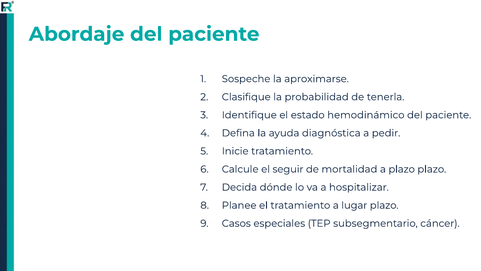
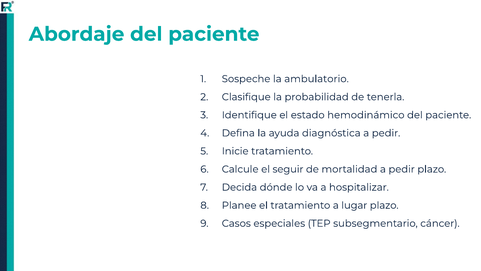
aproximarse: aproximarse -> ambulatorio
mortalidad a plazo: plazo -> pedir
